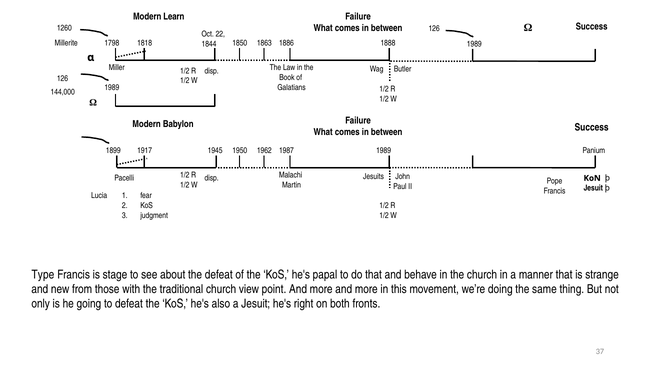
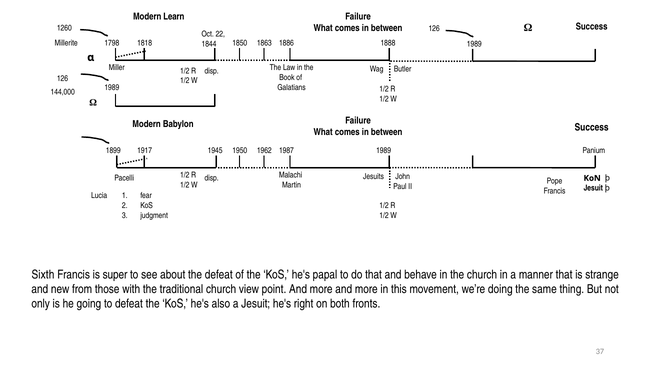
Type: Type -> Sixth
stage: stage -> super
